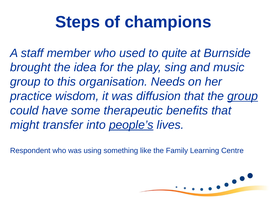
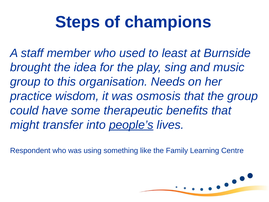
quite: quite -> least
diffusion: diffusion -> osmosis
group at (243, 96) underline: present -> none
